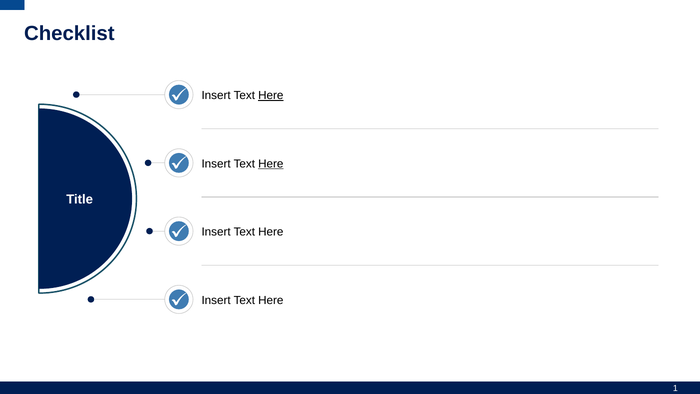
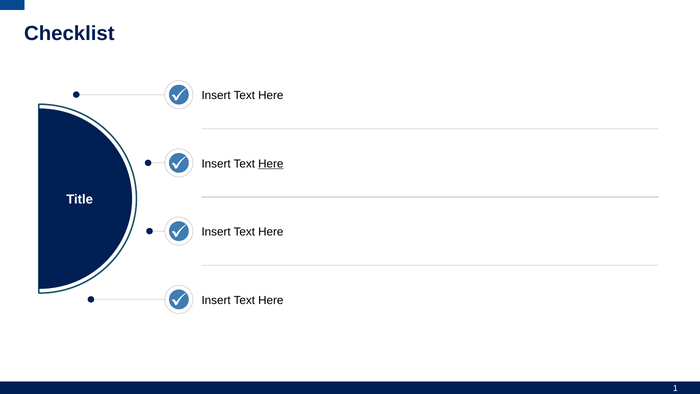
Here at (271, 95) underline: present -> none
